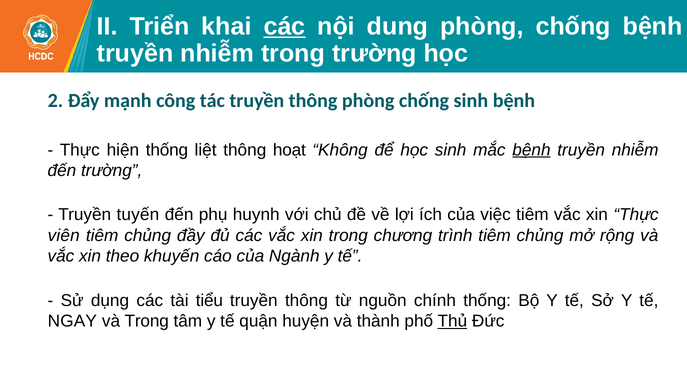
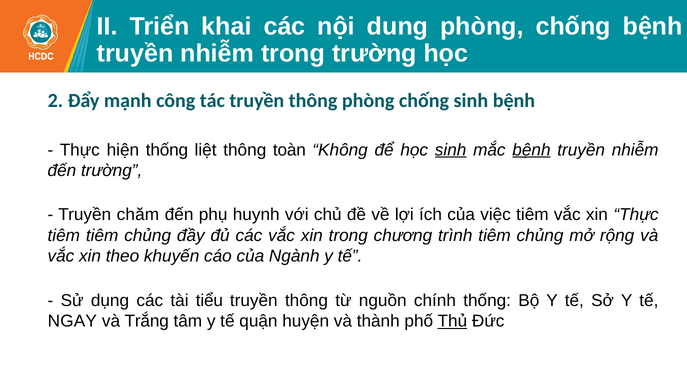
các at (284, 26) underline: present -> none
hoạt: hoạt -> toàn
sinh at (451, 150) underline: none -> present
tuyến: tuyến -> chăm
viên at (64, 236): viên -> tiêm
và Trong: Trong -> Trắng
